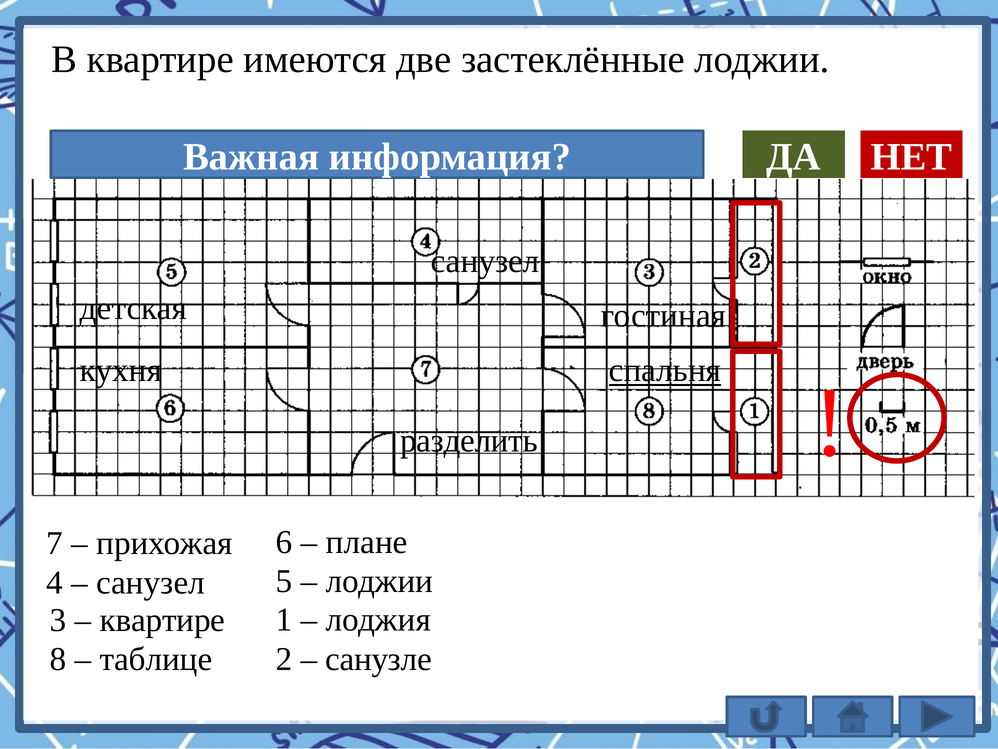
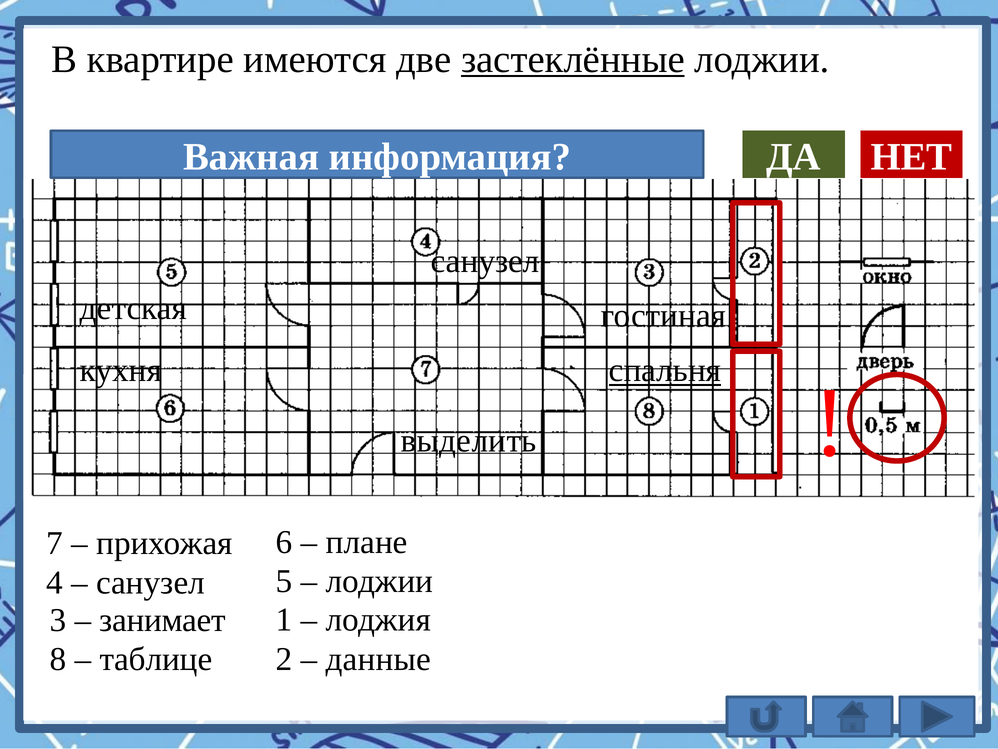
застеклённые underline: none -> present
разделить: разделить -> выделить
квартире at (162, 620): квартире -> занимает
санузле: санузле -> данные
